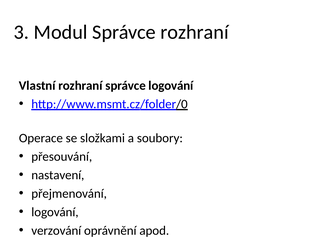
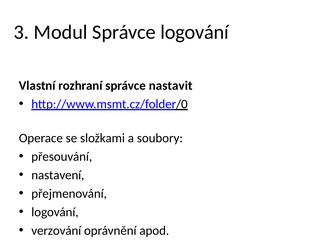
Správce rozhraní: rozhraní -> logování
správce logování: logování -> nastavit
